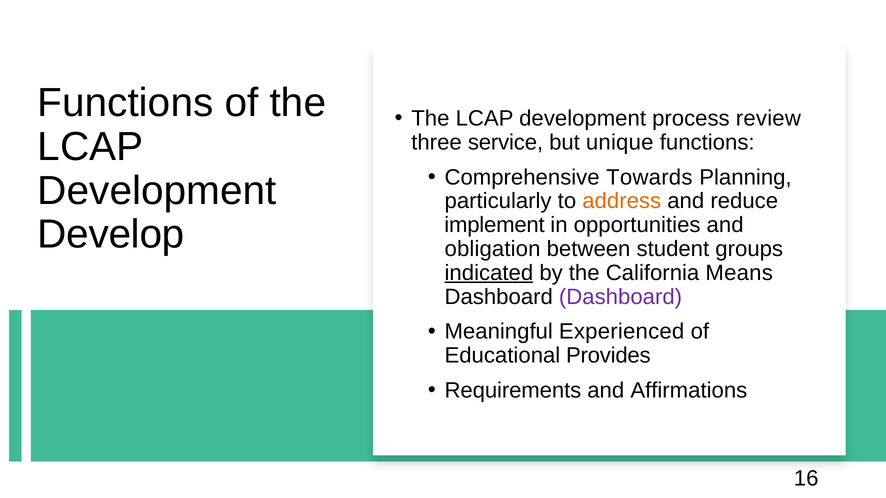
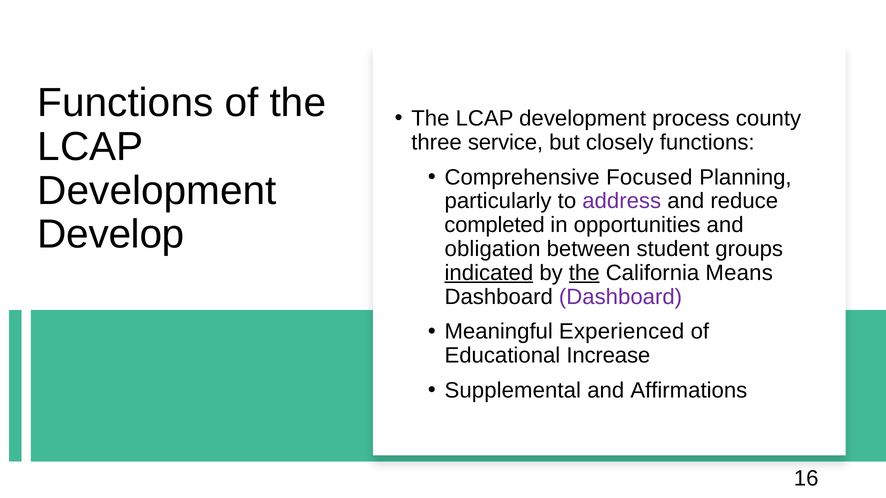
review: review -> county
unique: unique -> closely
Towards: Towards -> Focused
address colour: orange -> purple
implement: implement -> completed
the at (584, 273) underline: none -> present
Provides: Provides -> Increase
Requirements: Requirements -> Supplemental
